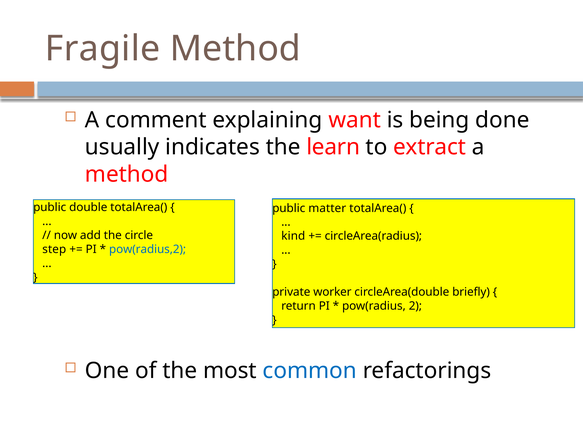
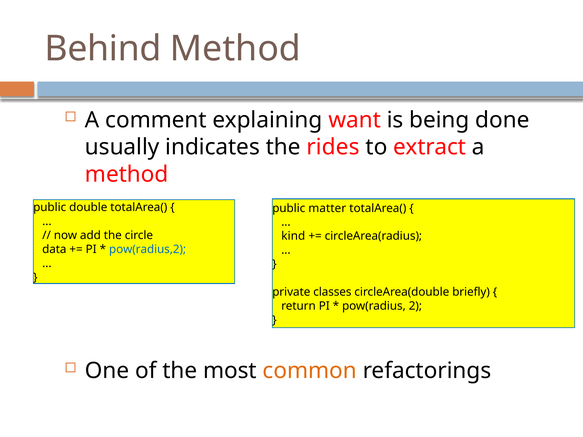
Fragile: Fragile -> Behind
learn: learn -> rides
step: step -> data
worker: worker -> classes
common colour: blue -> orange
